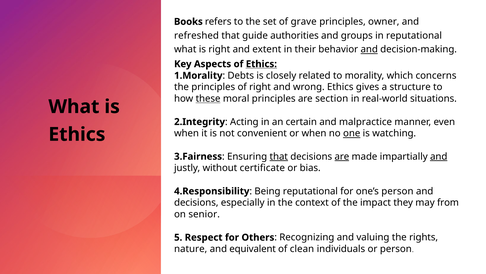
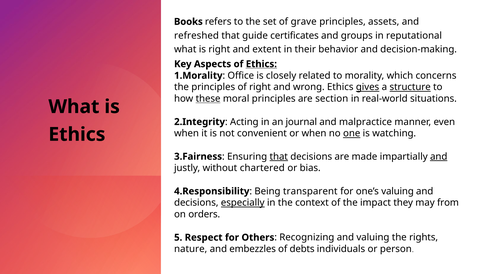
owner: owner -> assets
authorities: authorities -> certificates
and at (369, 49) underline: present -> none
Debts: Debts -> Office
gives underline: none -> present
structure underline: none -> present
certain: certain -> journal
are at (342, 156) underline: present -> none
certificate: certificate -> chartered
Being reputational: reputational -> transparent
one’s person: person -> valuing
especially underline: none -> present
senior: senior -> orders
equivalent: equivalent -> embezzles
clean: clean -> debts
